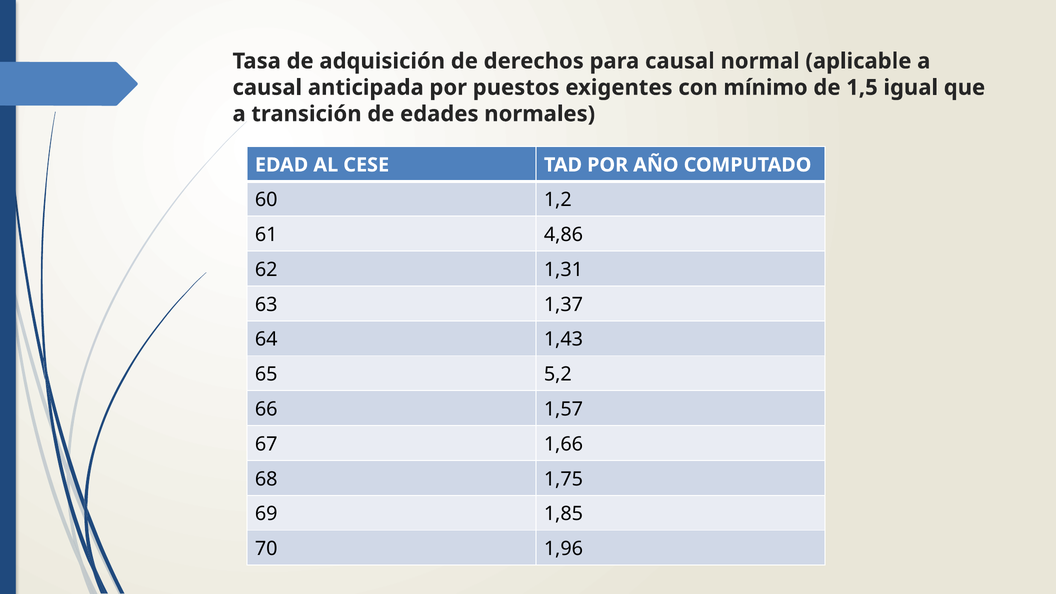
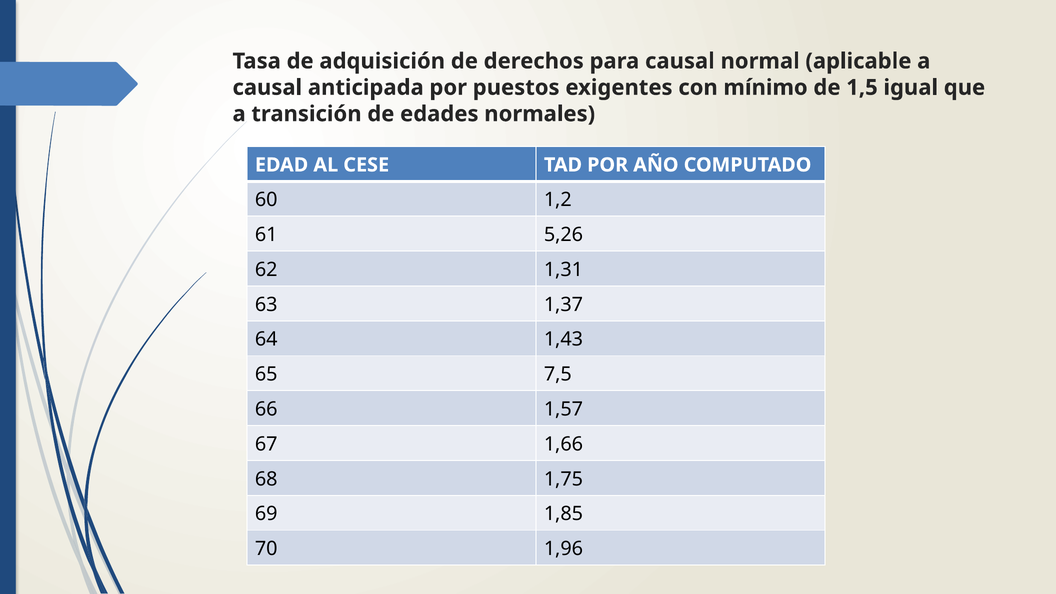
4,86: 4,86 -> 5,26
5,2: 5,2 -> 7,5
